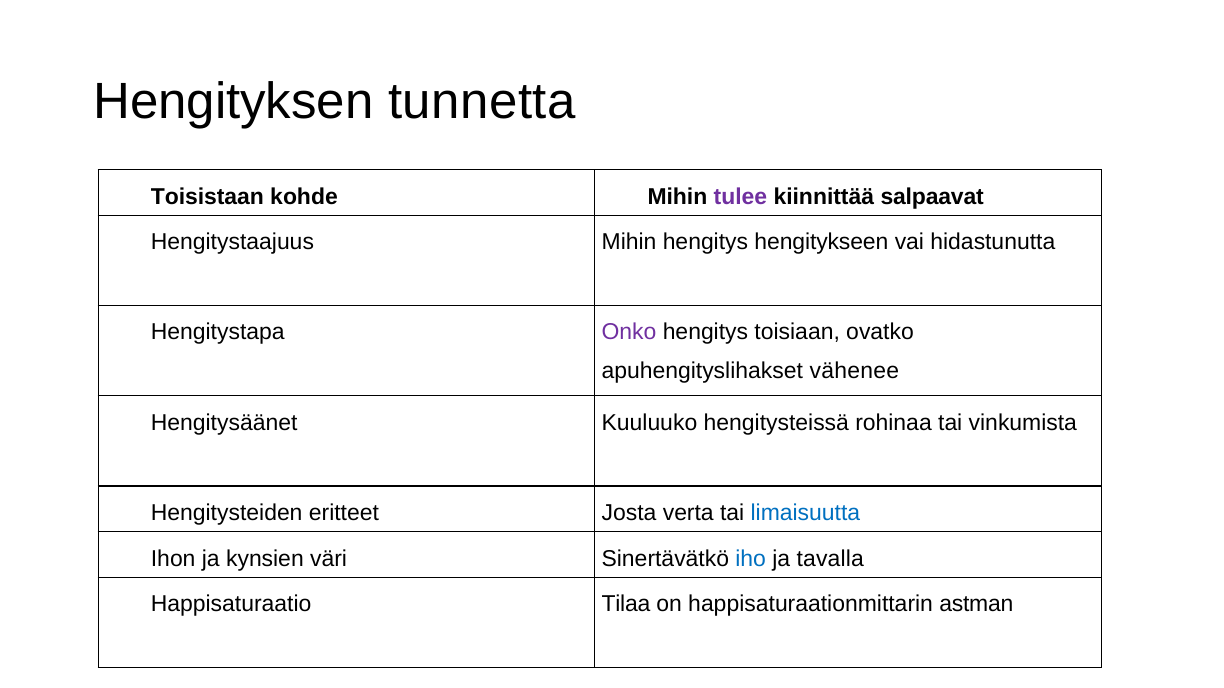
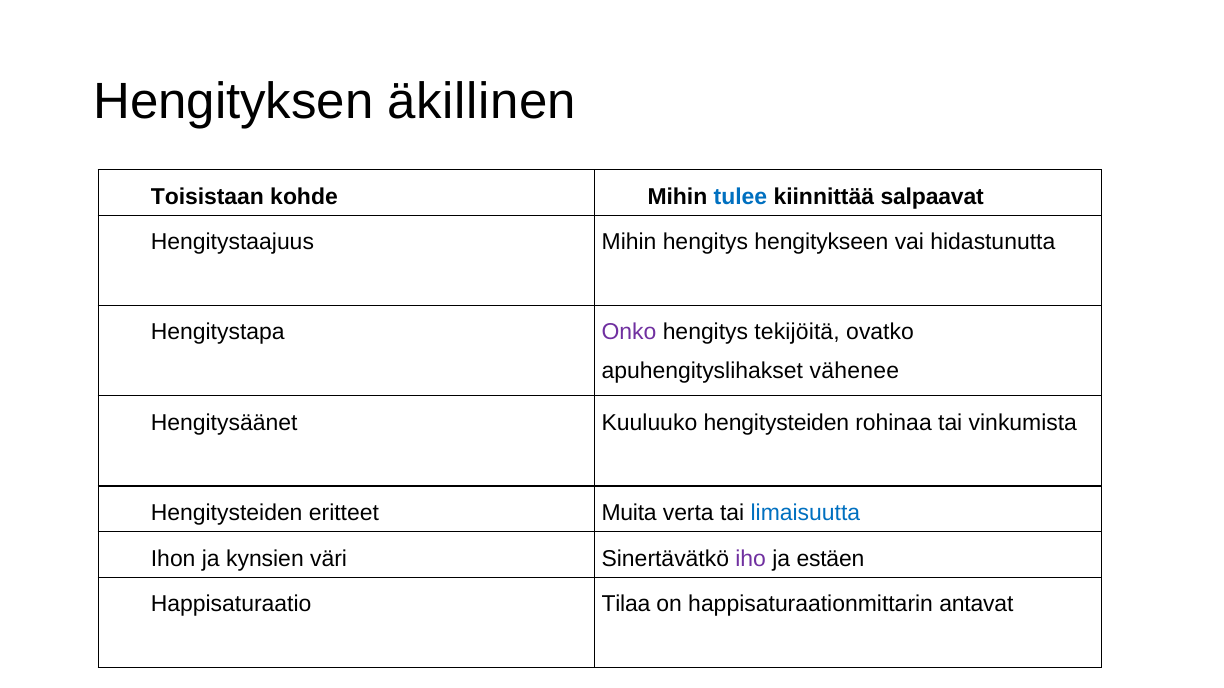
tunnetta: tunnetta -> äkillinen
tulee colour: purple -> blue
toisiaan: toisiaan -> tekijöitä
Kuuluuko hengitysteissä: hengitysteissä -> hengitysteiden
Josta: Josta -> Muita
iho colour: blue -> purple
tavalla: tavalla -> estäen
astman: astman -> antavat
